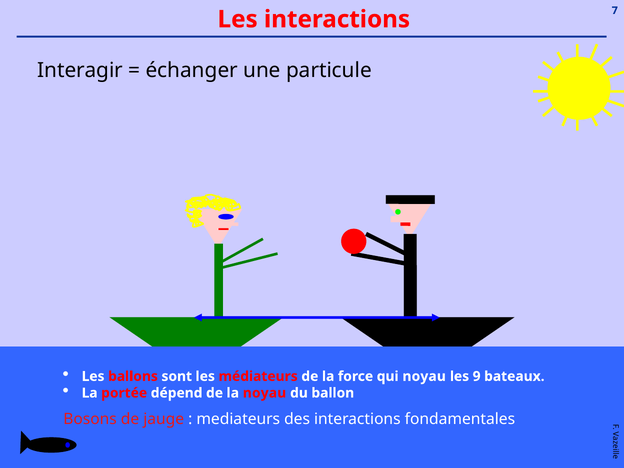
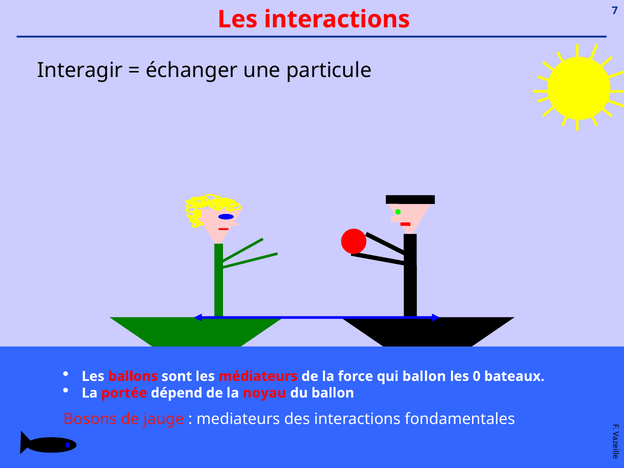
qui noyau: noyau -> ballon
9: 9 -> 0
